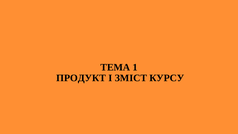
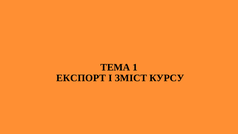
ПРОДУКТ: ПРОДУКТ -> ЕКСПОРТ
